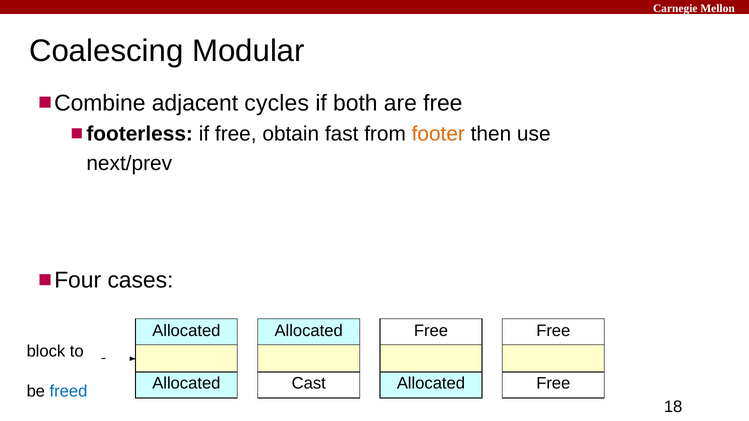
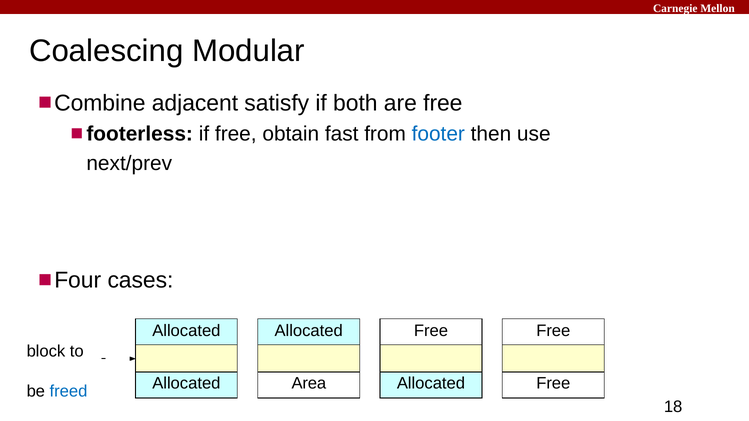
cycles: cycles -> satisfy
footer colour: orange -> blue
Cast: Cast -> Area
